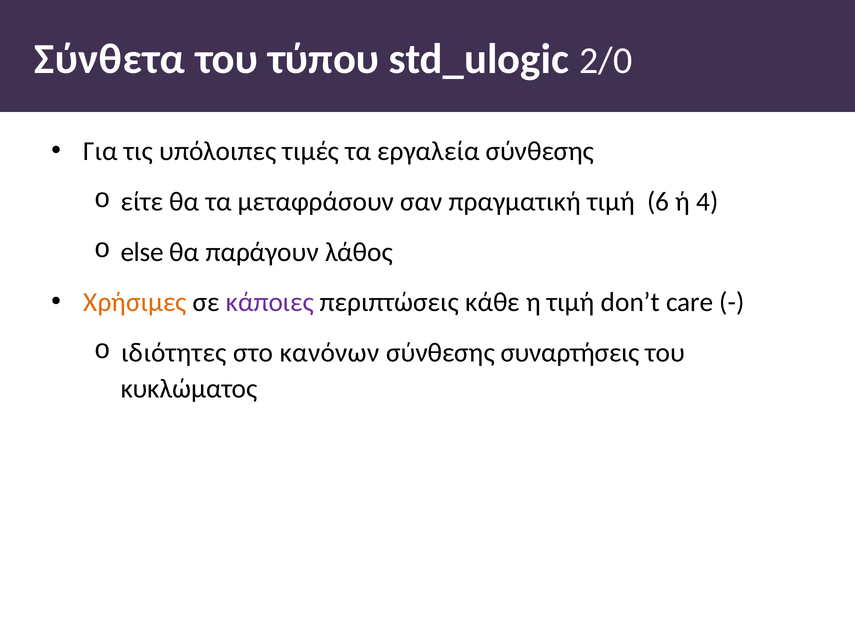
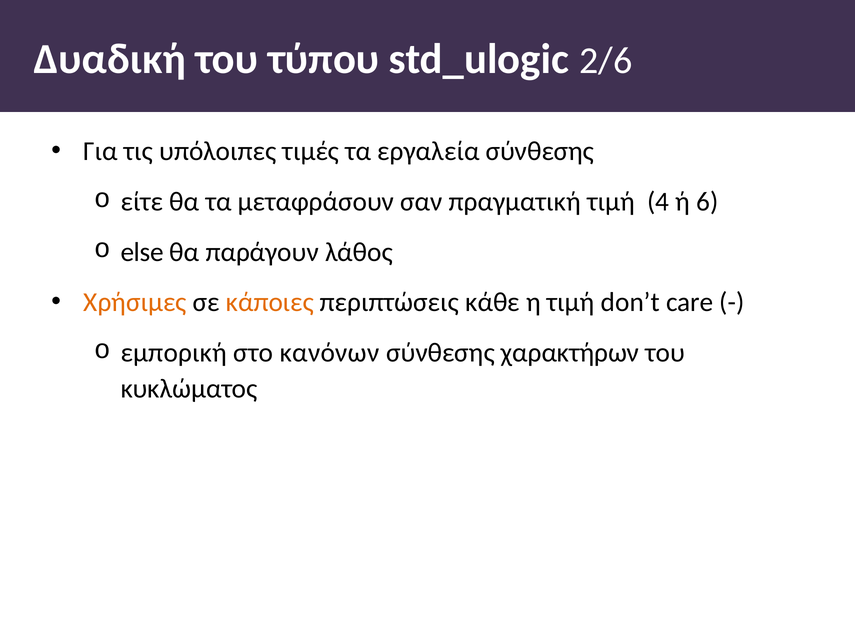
Σύνθετα: Σύνθετα -> Δυαδική
2/0: 2/0 -> 2/6
6: 6 -> 4
4: 4 -> 6
κάποιες colour: purple -> orange
ιδιότητες: ιδιότητες -> εμπορική
συναρτήσεις: συναρτήσεις -> χαρακτήρων
